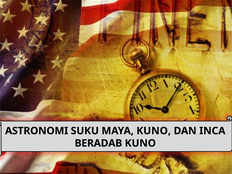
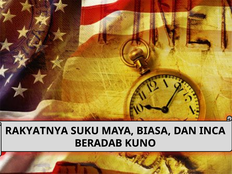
ASTRONOMI: ASTRONOMI -> RAKYATNYA
MAYA KUNO: KUNO -> BIASA
